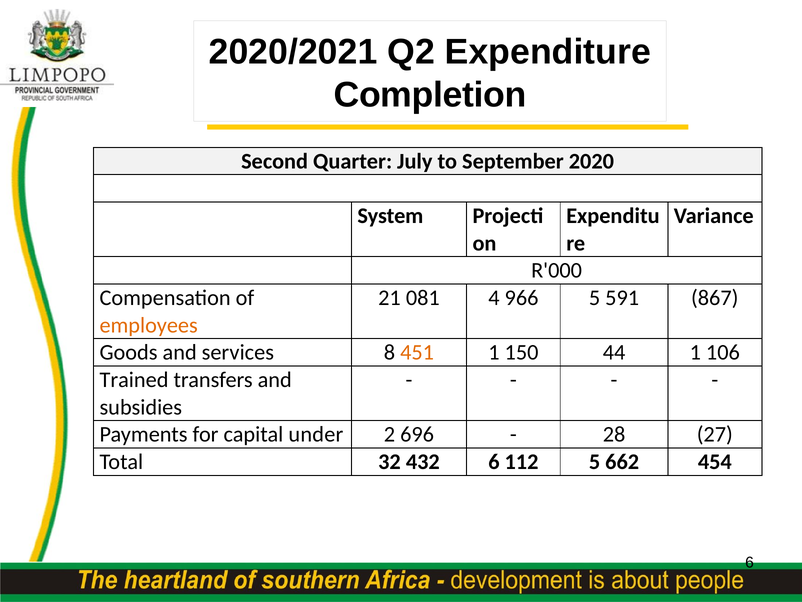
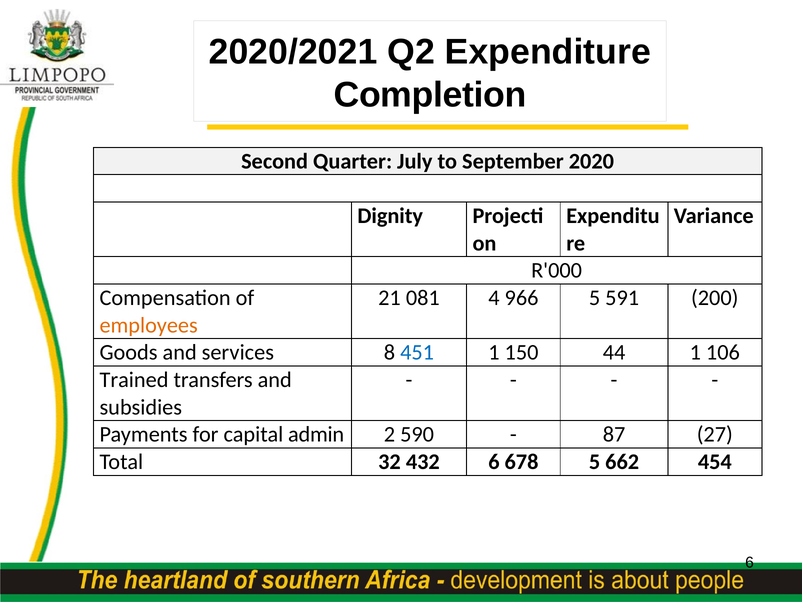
System: System -> Dignity
867: 867 -> 200
451 colour: orange -> blue
under: under -> admin
696: 696 -> 590
28: 28 -> 87
112: 112 -> 678
